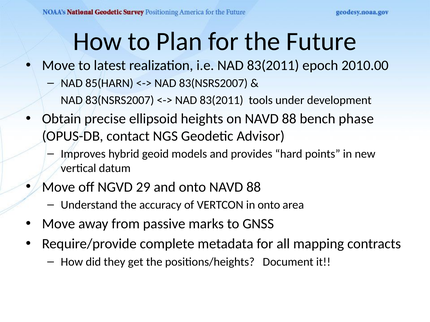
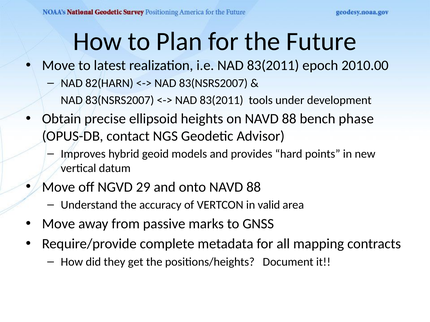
85(HARN: 85(HARN -> 82(HARN
in onto: onto -> valid
